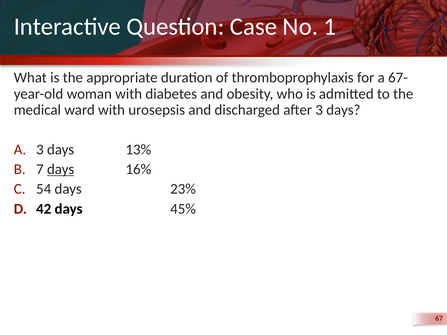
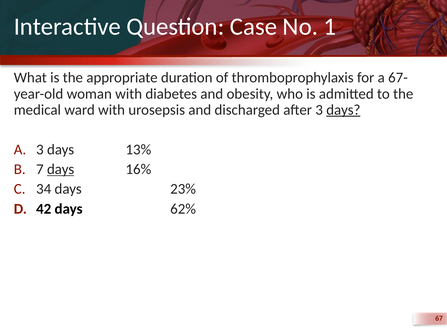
days at (343, 110) underline: none -> present
54: 54 -> 34
45%: 45% -> 62%
